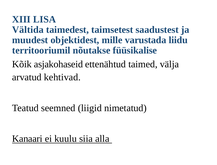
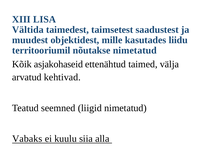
varustada: varustada -> kasutades
nõutakse füüsikalise: füüsikalise -> nimetatud
Kanaari: Kanaari -> Vabaks
